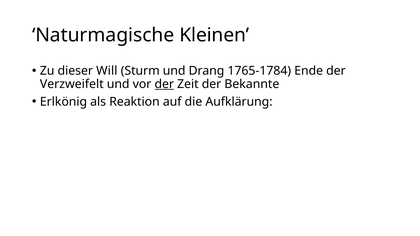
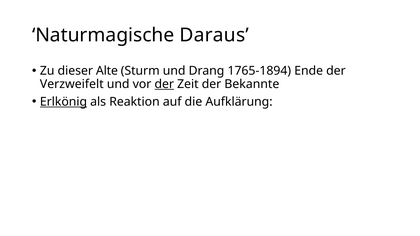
Kleinen: Kleinen -> Daraus
Will: Will -> Alte
1765-1784: 1765-1784 -> 1765-1894
Erlkönig underline: none -> present
